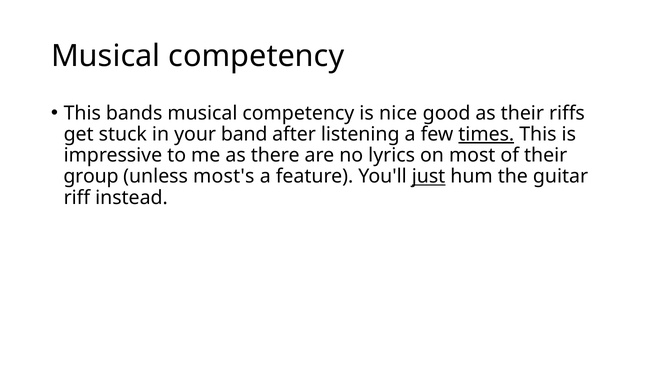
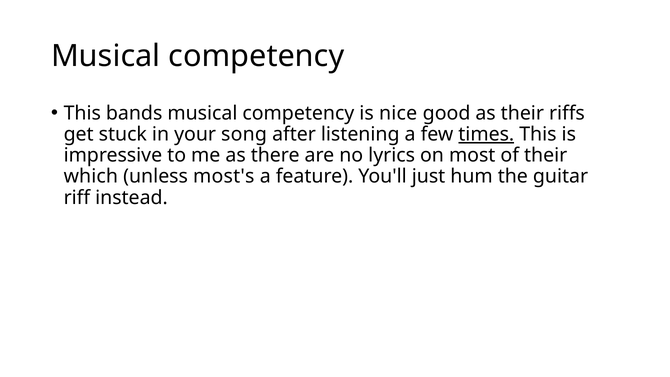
band: band -> song
group: group -> which
just underline: present -> none
